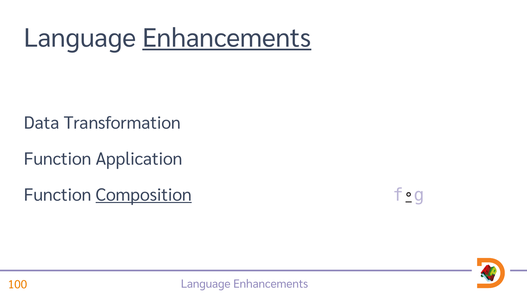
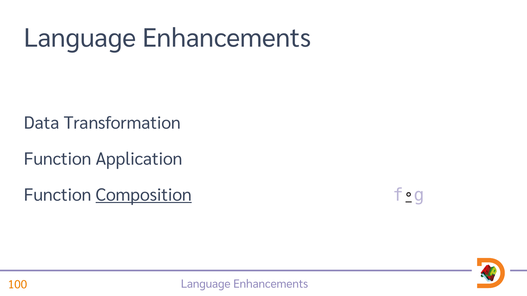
Enhancements at (227, 38) underline: present -> none
